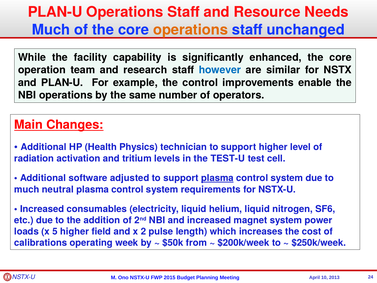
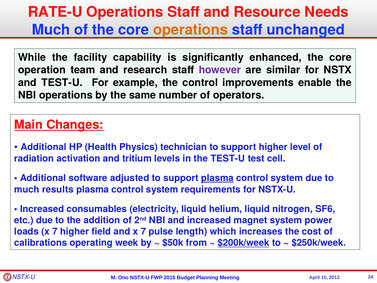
PLAN-U at (55, 12): PLAN-U -> RATE-U
however colour: blue -> purple
and PLAN-U: PLAN-U -> TEST-U
neutral: neutral -> results
loads x 5: 5 -> 7
and x 2: 2 -> 7
$200k/week underline: none -> present
